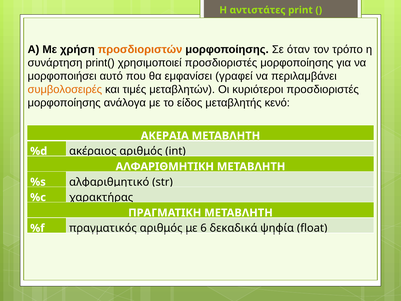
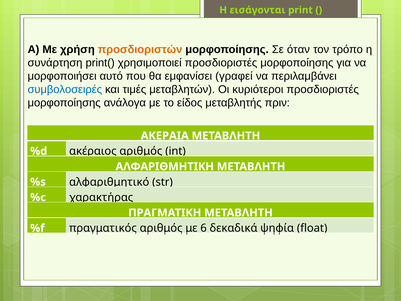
αντιστάτες: αντιστάτες -> εισάγονται
συμβολοσειρές colour: orange -> blue
κενό: κενό -> πριν
